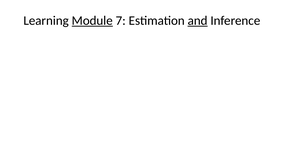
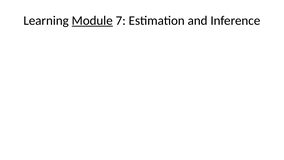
and underline: present -> none
